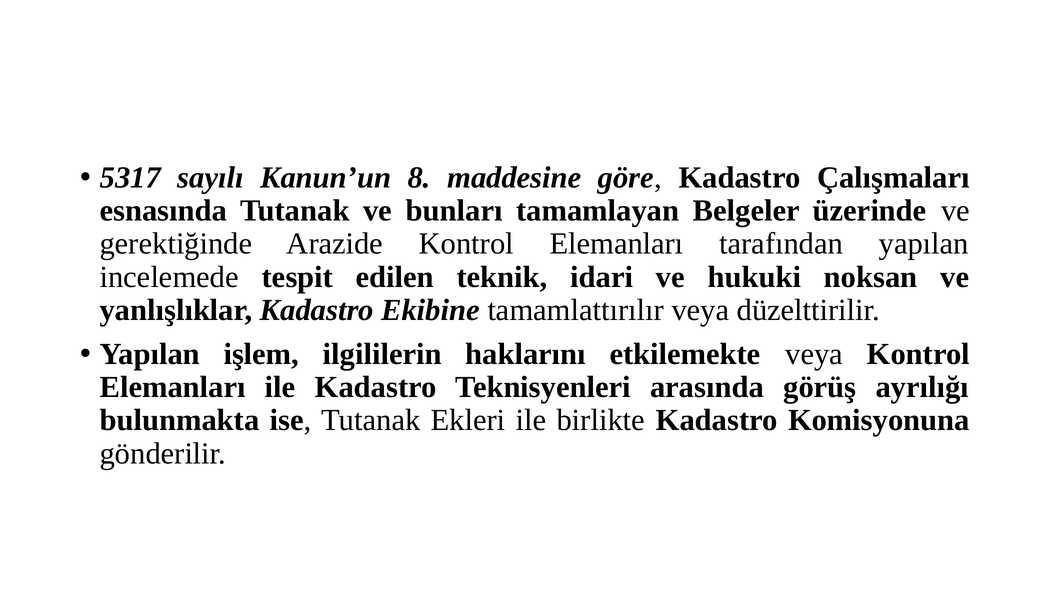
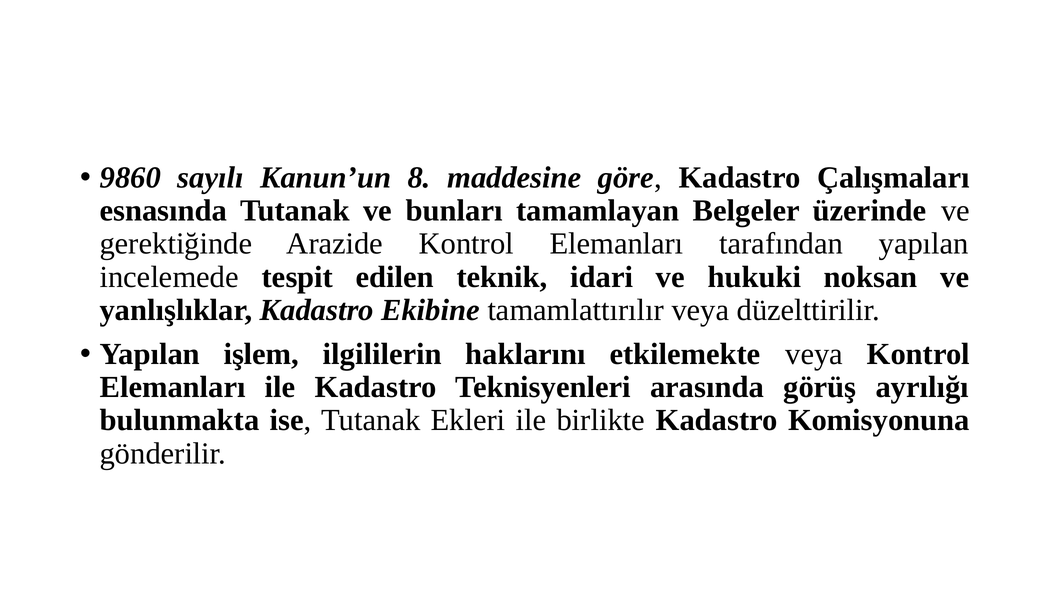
5317: 5317 -> 9860
